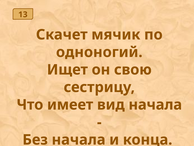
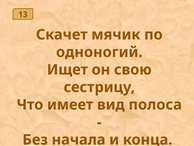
вид начала: начала -> полоса
